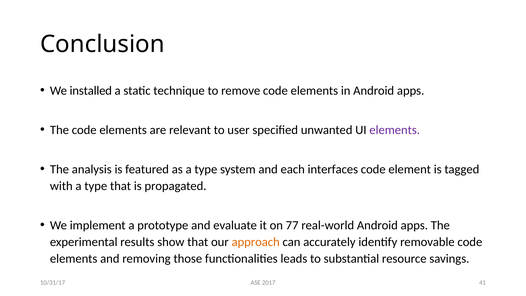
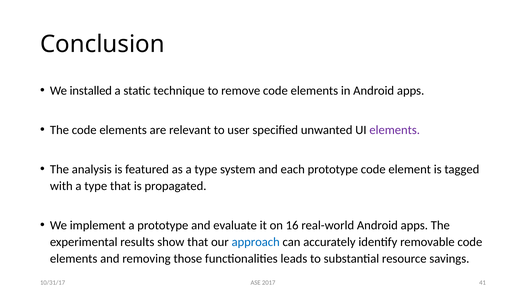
each interfaces: interfaces -> prototype
77: 77 -> 16
approach colour: orange -> blue
